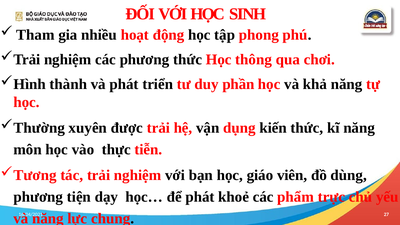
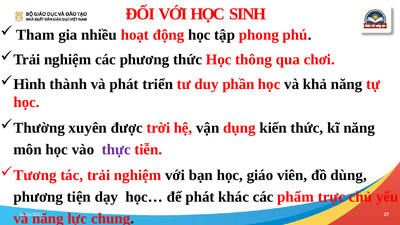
được trải: trải -> trời
thực colour: black -> purple
khoẻ: khoẻ -> khác
